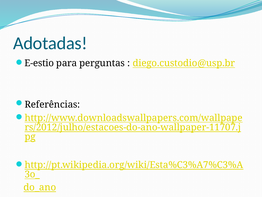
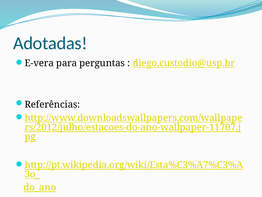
E-estio: E-estio -> E-vera
